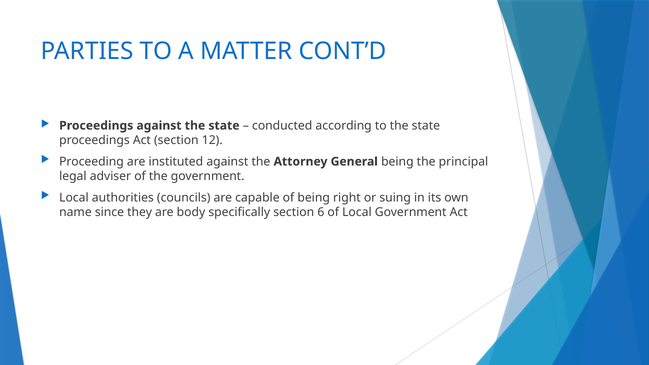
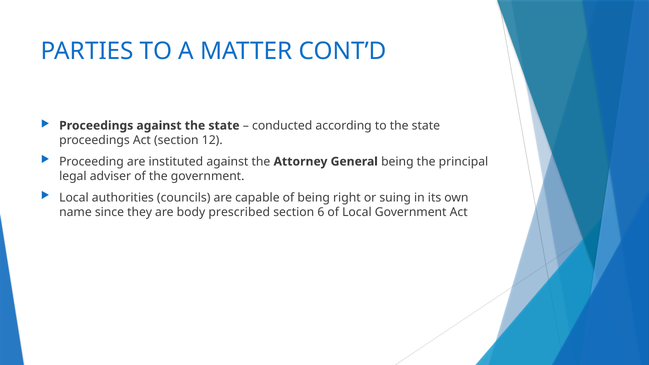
specifically: specifically -> prescribed
